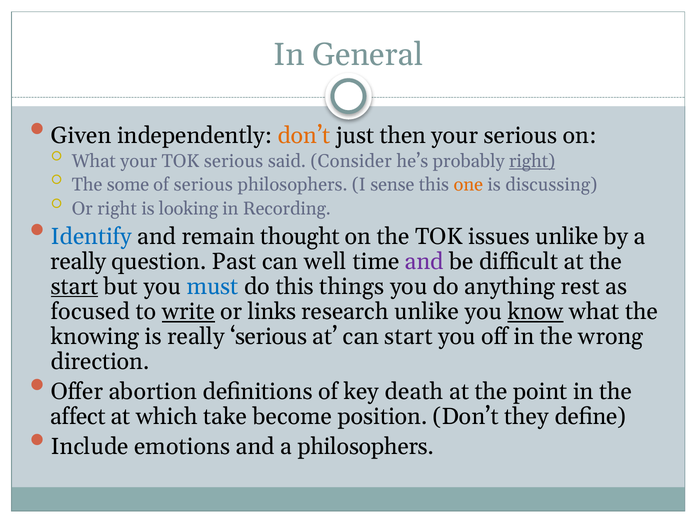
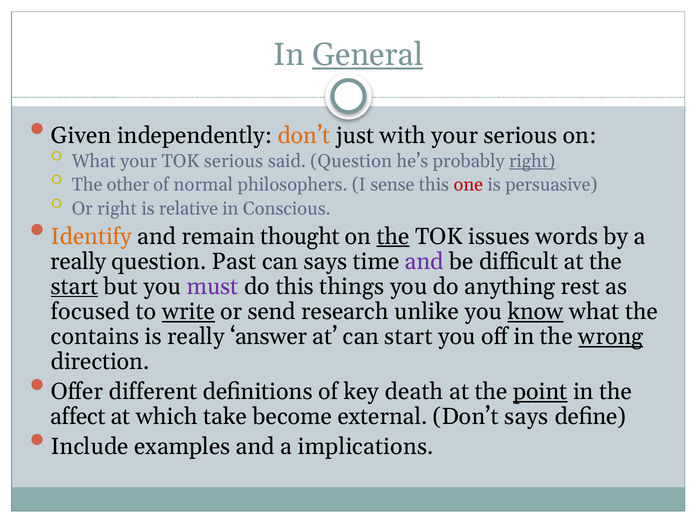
General underline: none -> present
then: then -> with
said Consider: Consider -> Question
some: some -> other
of serious: serious -> normal
one colour: orange -> red
discussing: discussing -> persuasive
looking: looking -> relative
Recording: Recording -> Conscious
Identify colour: blue -> orange
the at (393, 236) underline: none -> present
issues unlike: unlike -> words
can well: well -> says
must colour: blue -> purple
links: links -> send
knowing: knowing -> contains
really serious: serious -> answer
wrong underline: none -> present
abortion: abortion -> different
point underline: none -> present
position: position -> external
Don’t they: they -> says
emotions: emotions -> examples
a philosophers: philosophers -> implications
